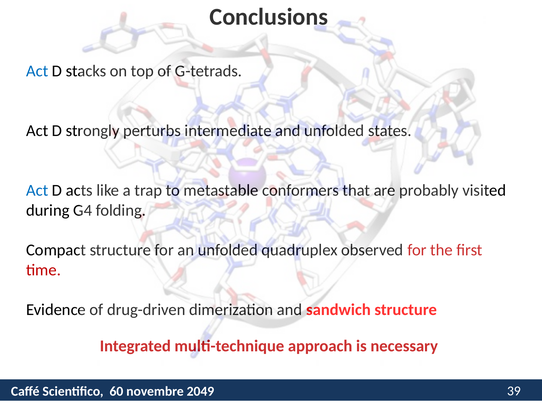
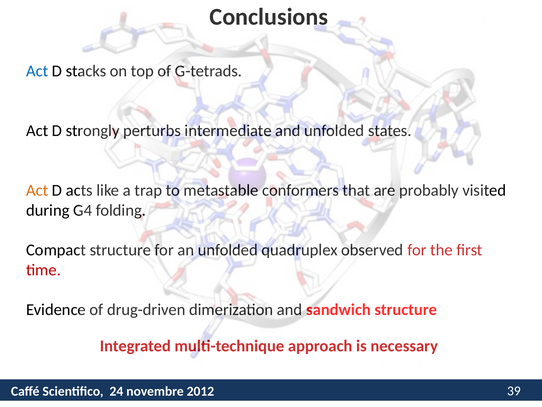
Act at (37, 190) colour: blue -> orange
60: 60 -> 24
2049: 2049 -> 2012
